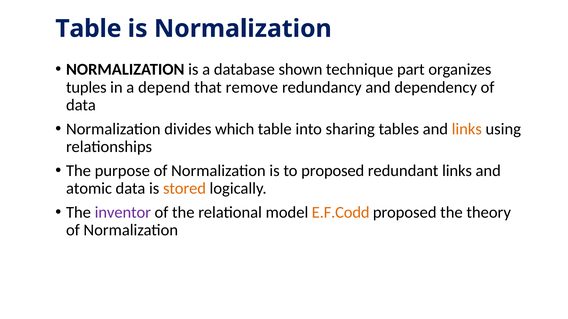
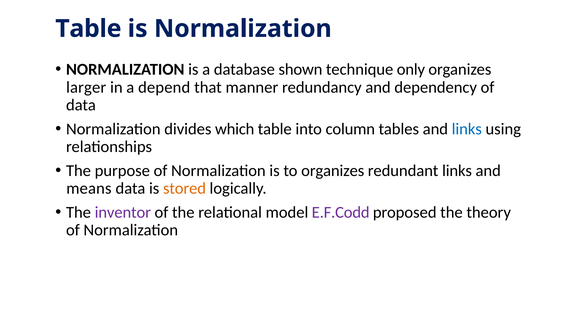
part: part -> only
tuples: tuples -> larger
remove: remove -> manner
sharing: sharing -> column
links at (467, 129) colour: orange -> blue
to proposed: proposed -> organizes
atomic: atomic -> means
E.F.Codd colour: orange -> purple
